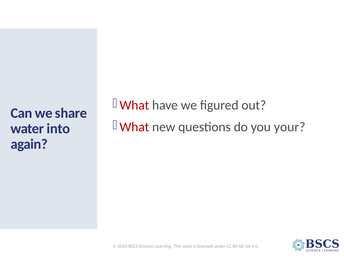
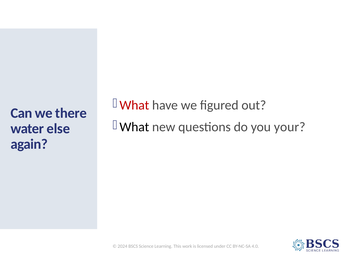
share: share -> there
What at (134, 127) colour: red -> black
into: into -> else
